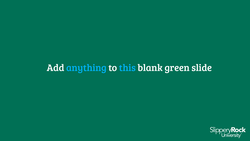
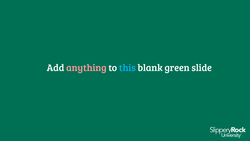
anything colour: light blue -> pink
